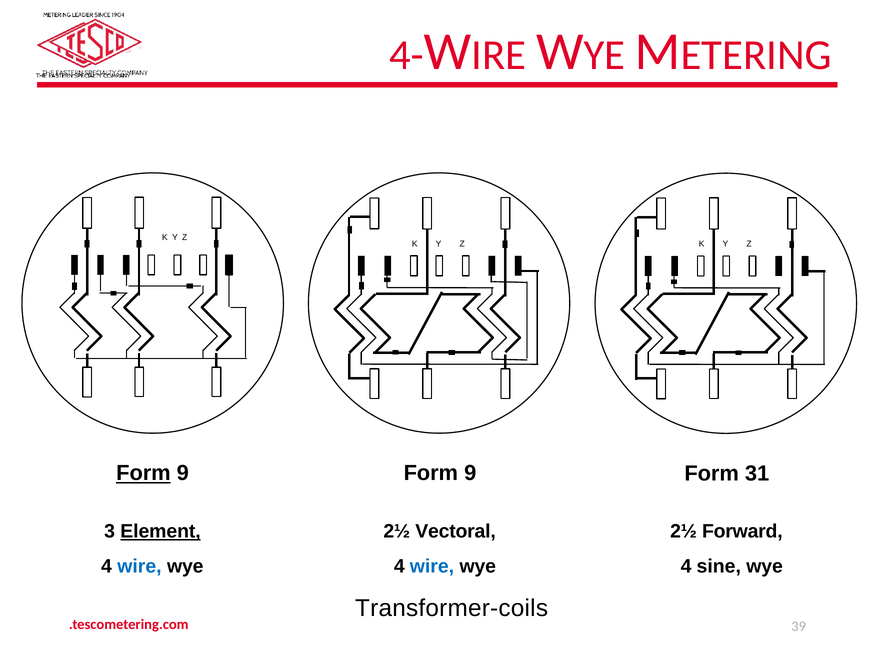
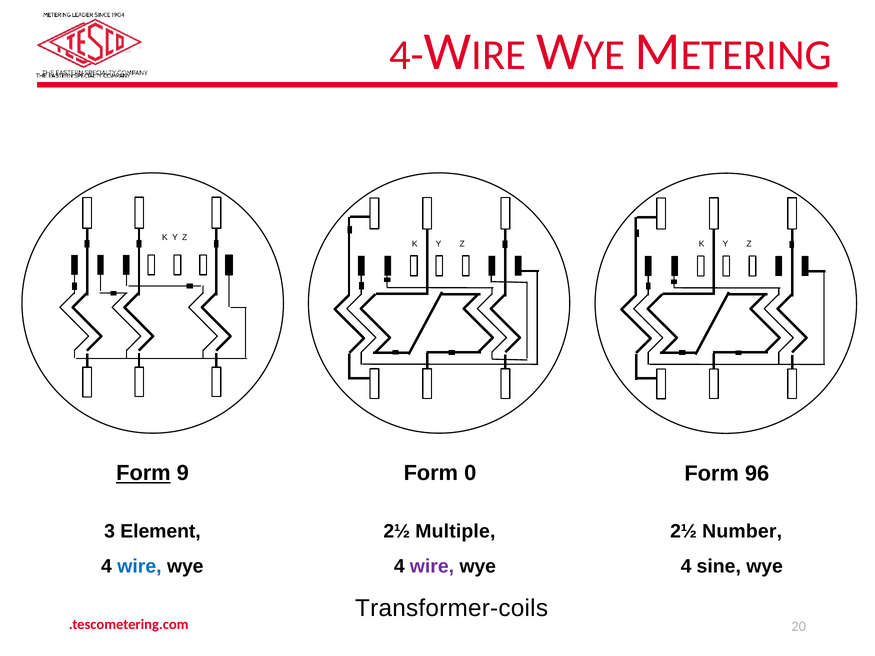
9 at (470, 473): 9 -> 0
31: 31 -> 96
Vectoral: Vectoral -> Multiple
Element underline: present -> none
Forward: Forward -> Number
wire at (432, 567) colour: blue -> purple
39: 39 -> 20
